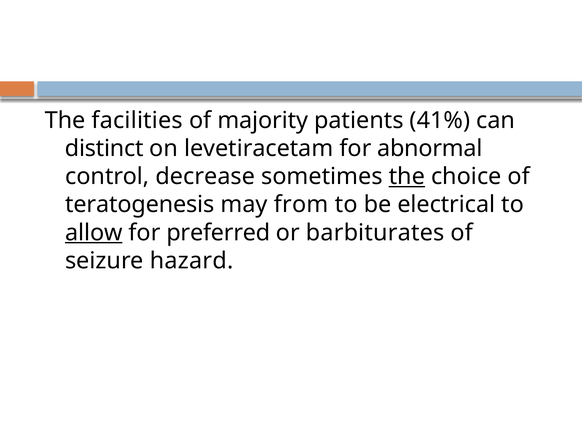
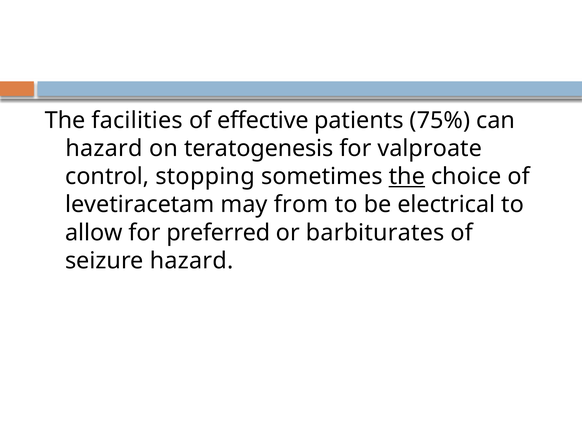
majority: majority -> effective
41%: 41% -> 75%
distinct at (104, 149): distinct -> hazard
levetiracetam: levetiracetam -> teratogenesis
abnormal: abnormal -> valproate
decrease: decrease -> stopping
teratogenesis: teratogenesis -> levetiracetam
allow underline: present -> none
